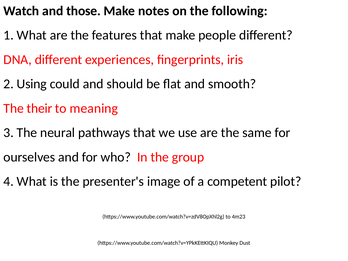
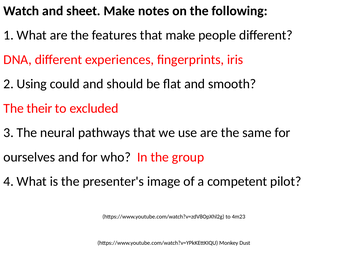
those: those -> sheet
meaning: meaning -> excluded
